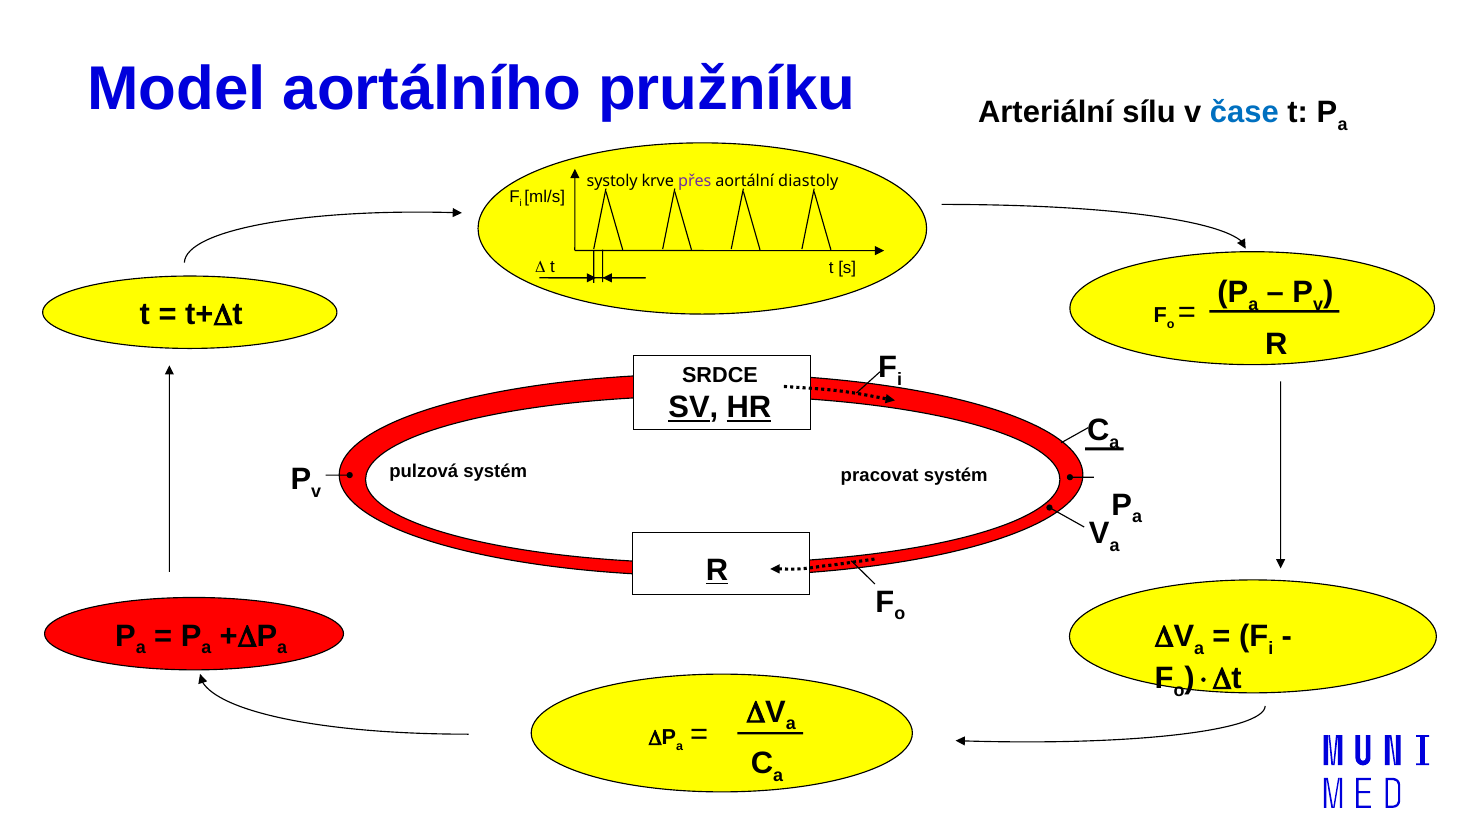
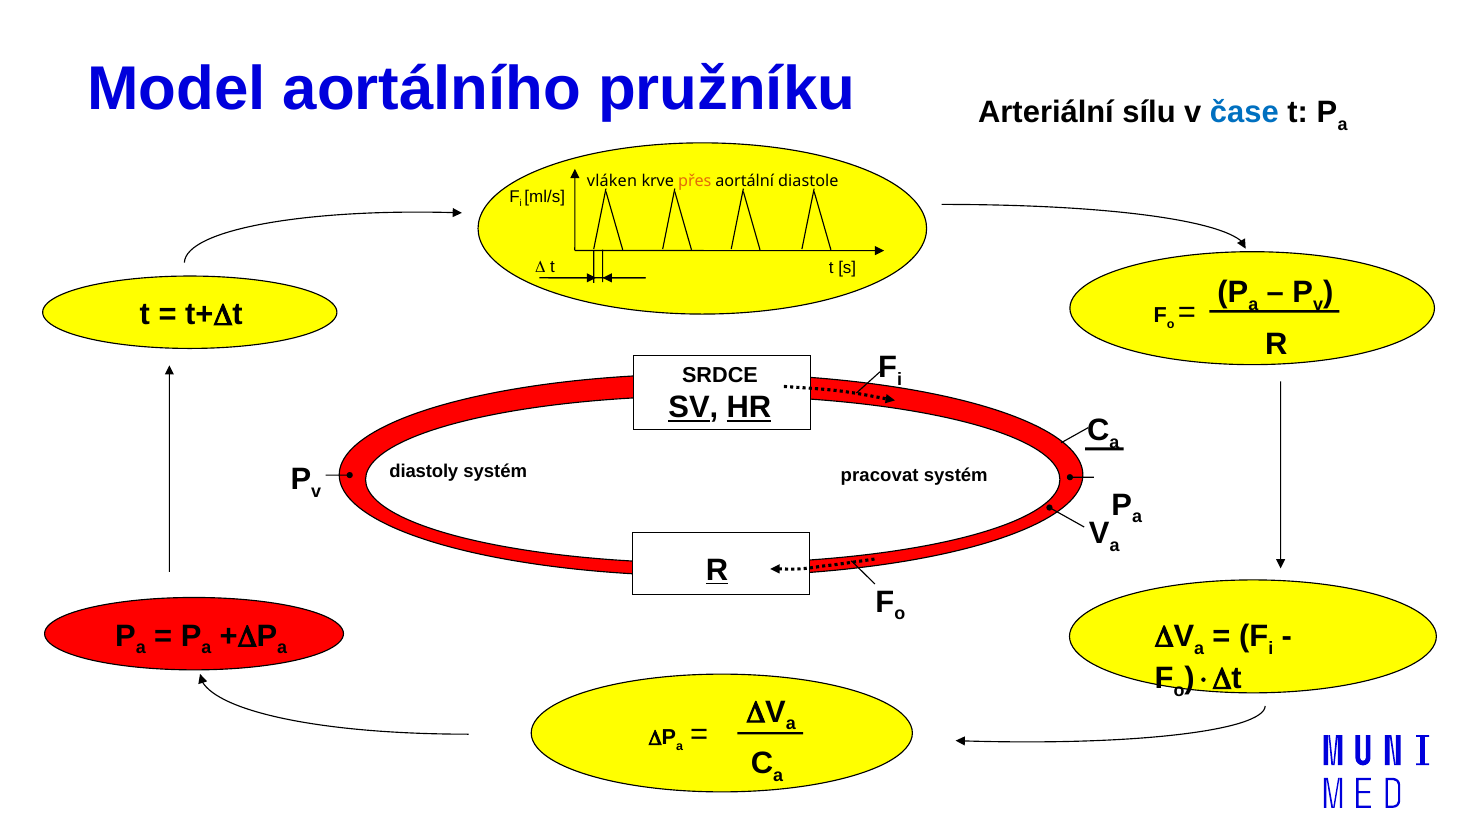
systoly: systoly -> vláken
přes colour: purple -> orange
diastoly: diastoly -> diastole
pulzová: pulzová -> diastoly
